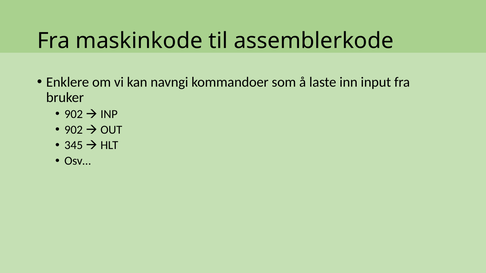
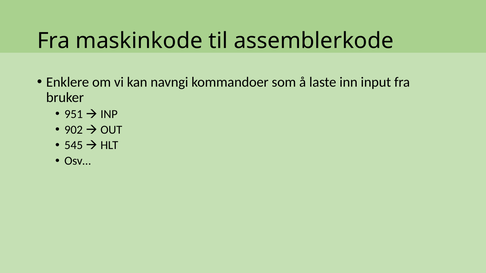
902 at (74, 114): 902 -> 951
345: 345 -> 545
